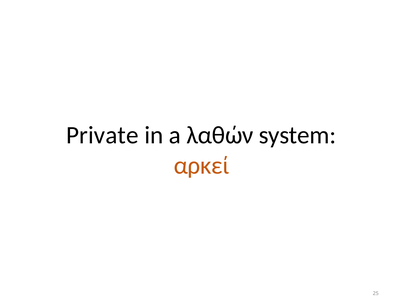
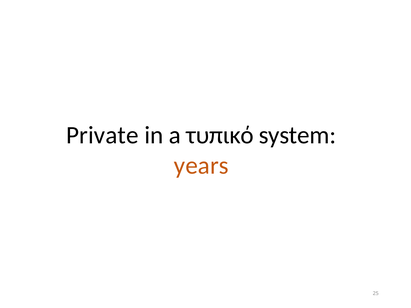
λαθών: λαθών -> τυπικό
αρκεί: αρκεί -> years
